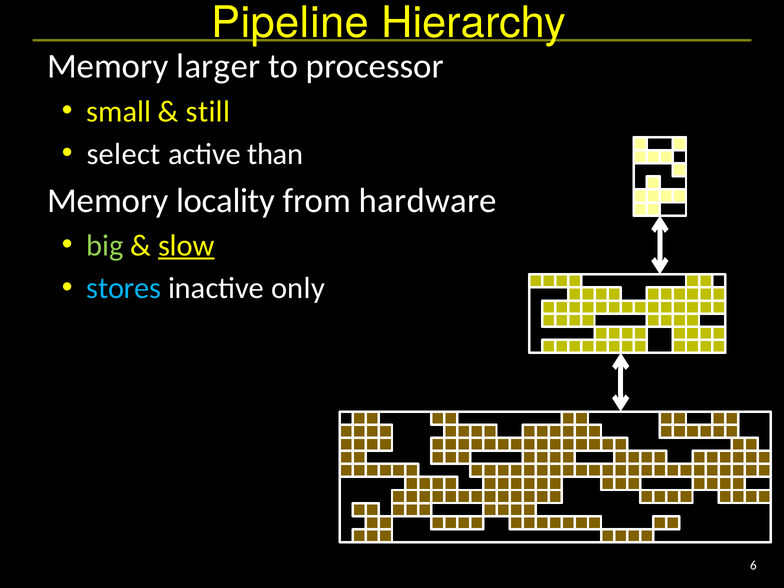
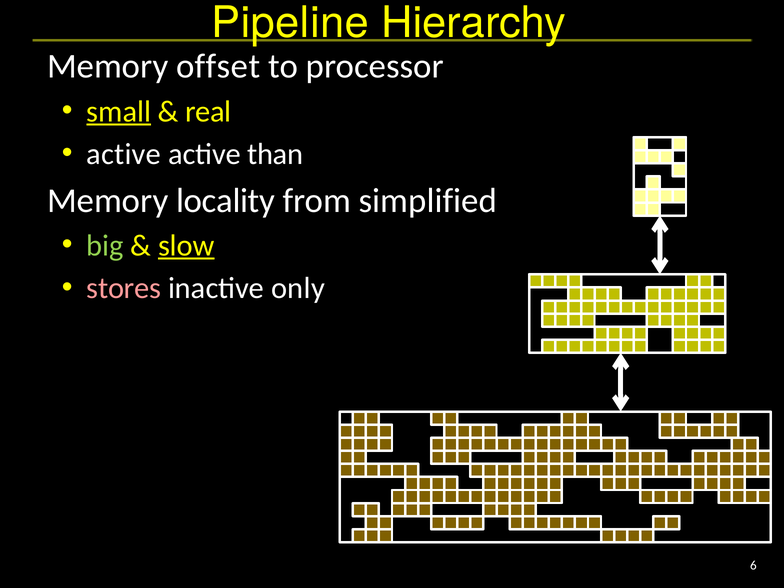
larger: larger -> offset
small underline: none -> present
still: still -> real
select at (124, 154): select -> active
hardware: hardware -> simplified
stores colour: light blue -> pink
